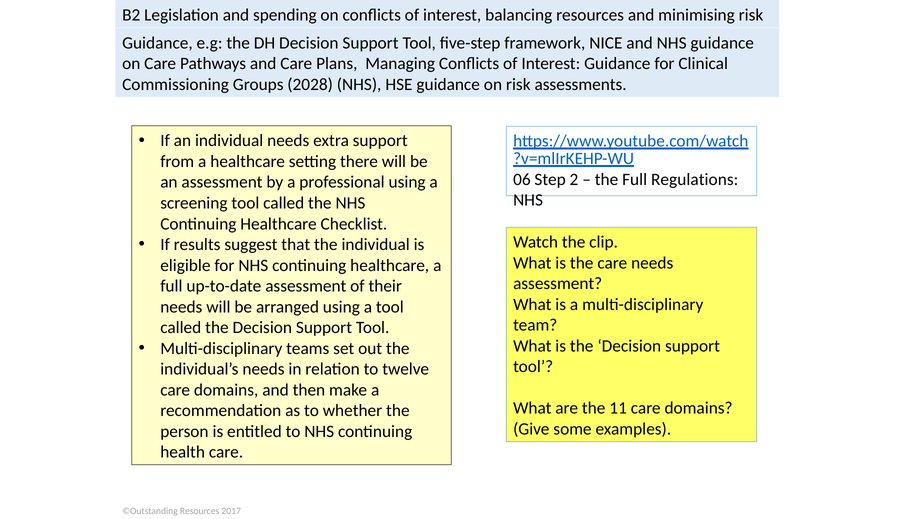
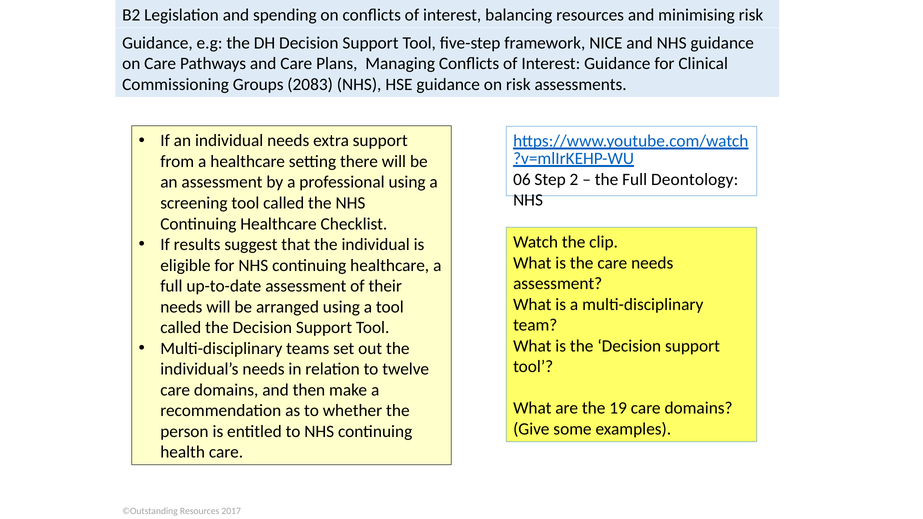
2028: 2028 -> 2083
Regulations: Regulations -> Deontology
11: 11 -> 19
